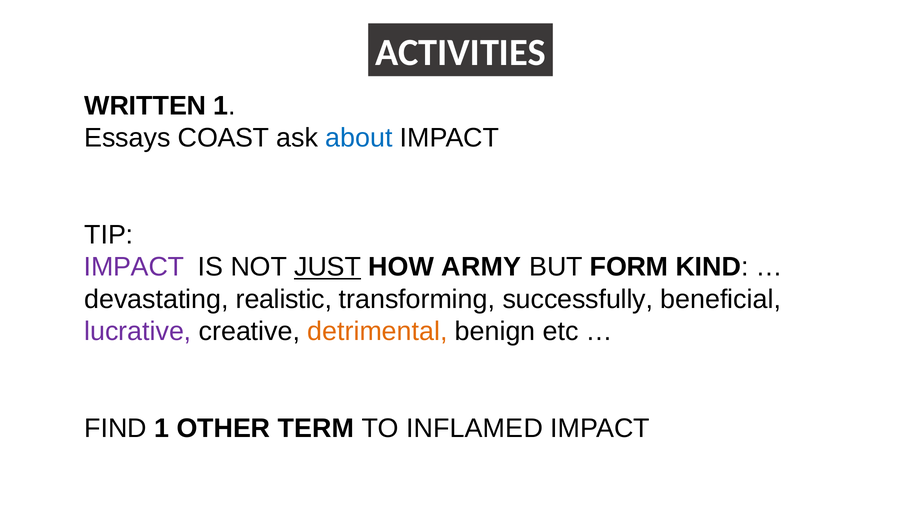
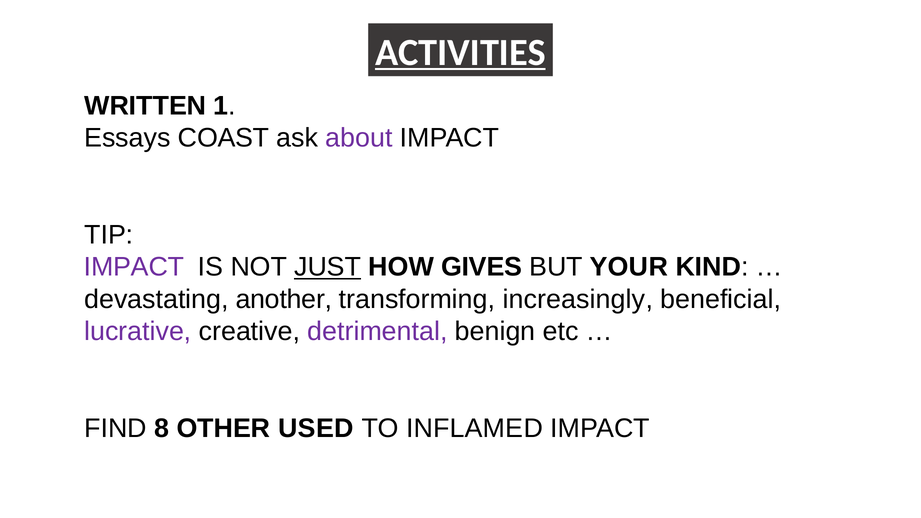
ACTIVITIES underline: none -> present
about colour: blue -> purple
ARMY: ARMY -> GIVES
FORM: FORM -> YOUR
realistic: realistic -> another
successfully: successfully -> increasingly
detrimental colour: orange -> purple
FIND 1: 1 -> 8
TERM: TERM -> USED
